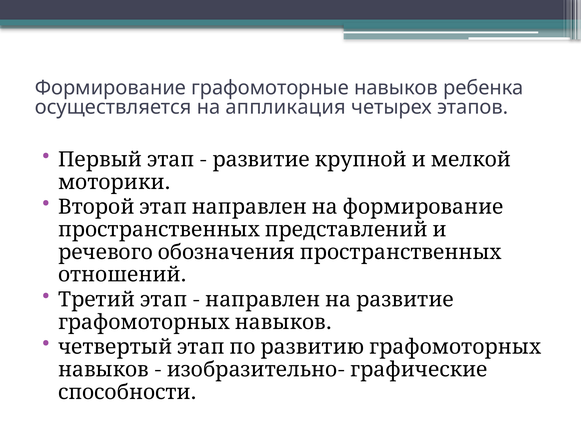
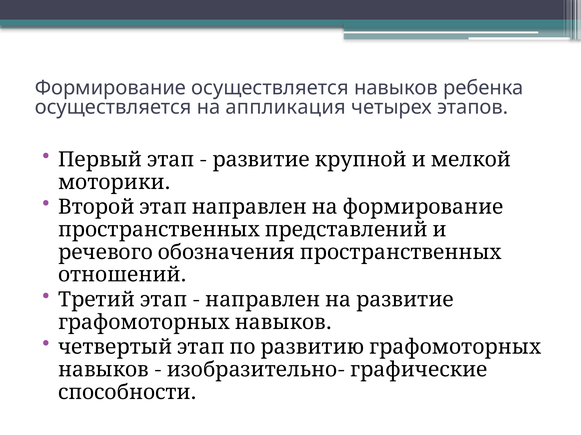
Формирование графомоторные: графомоторные -> осуществляется
